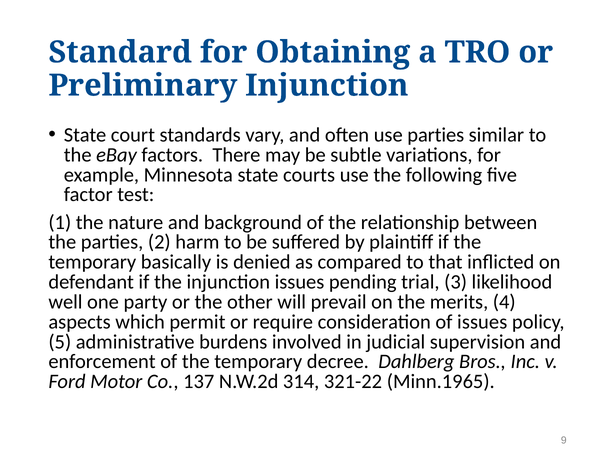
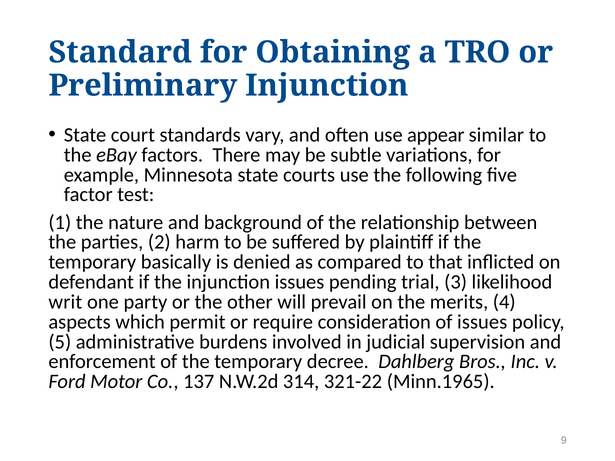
use parties: parties -> appear
well: well -> writ
